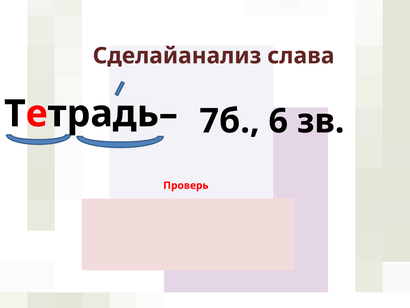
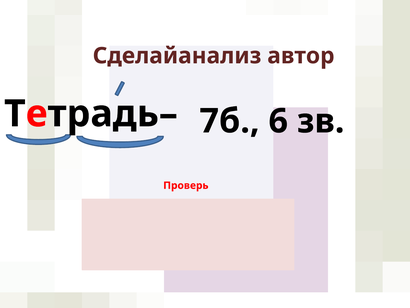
слава: слава -> автор
